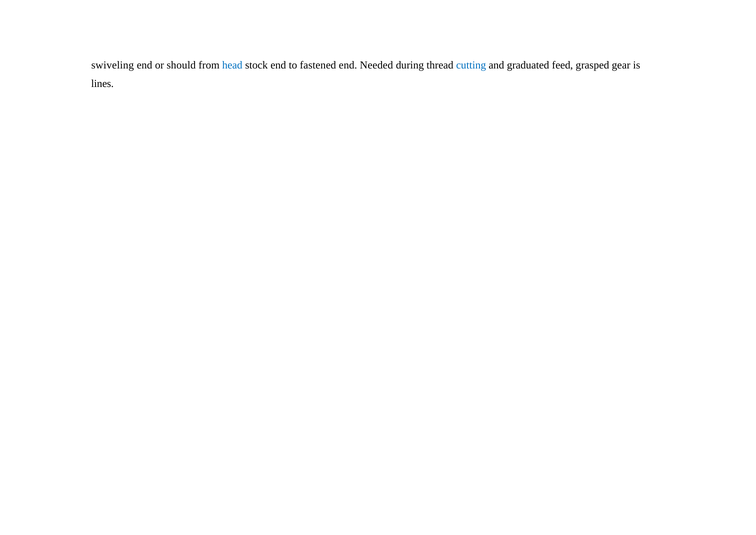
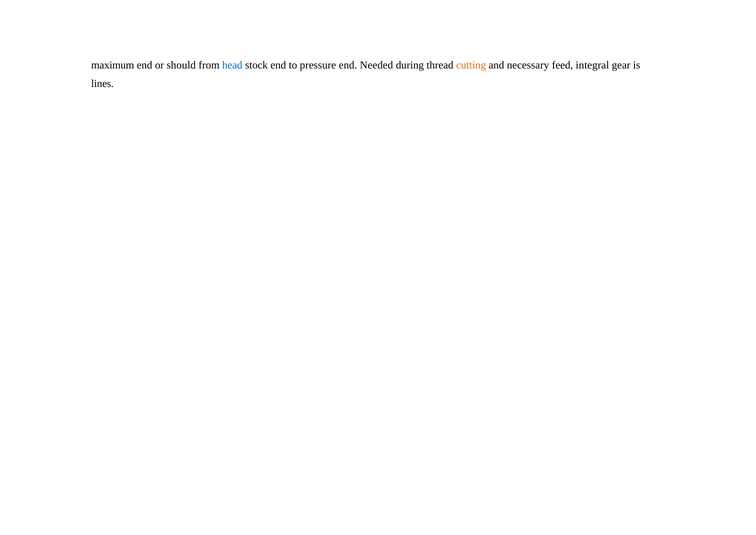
swiveling: swiveling -> maximum
fastened: fastened -> pressure
cutting colour: blue -> orange
graduated: graduated -> necessary
grasped: grasped -> integral
